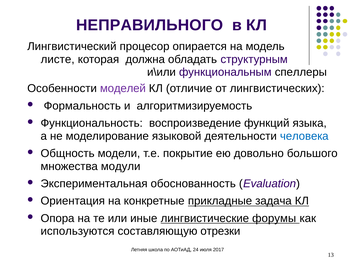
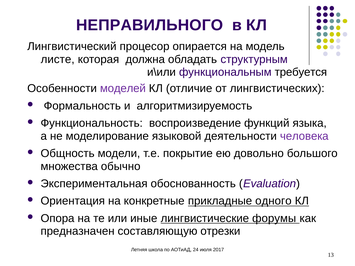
спеллеры: спеллеры -> требуется
человека colour: blue -> purple
модули: модули -> обычно
задача: задача -> одного
используются: используются -> предназначен
